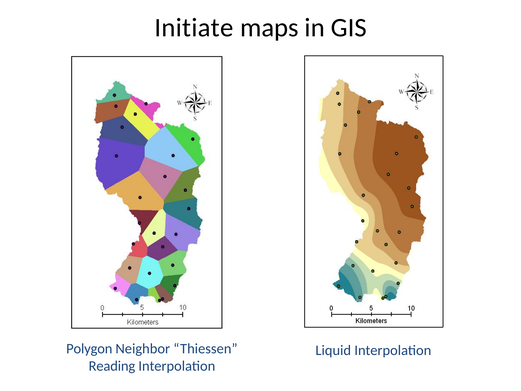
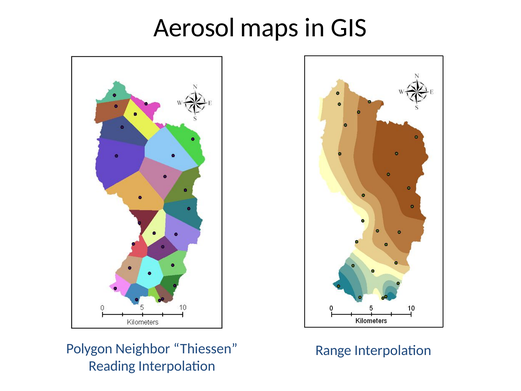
Initiate: Initiate -> Aerosol
Liquid: Liquid -> Range
